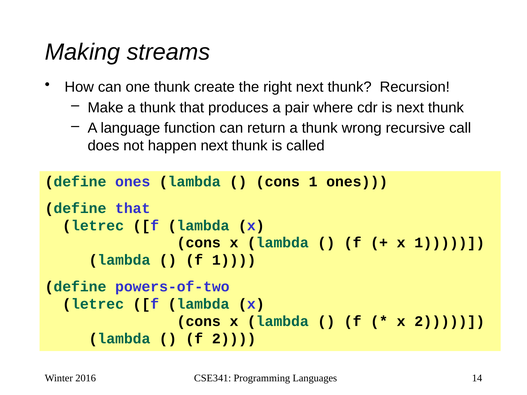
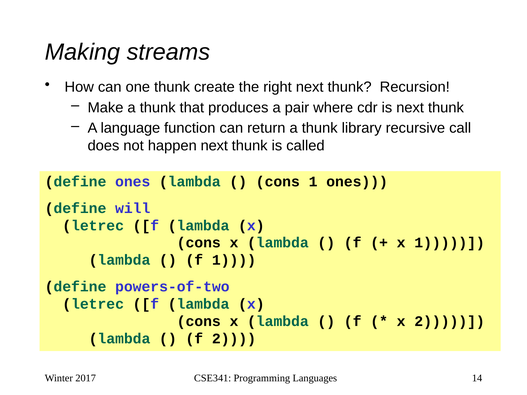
wrong: wrong -> library
define that: that -> will
2016: 2016 -> 2017
